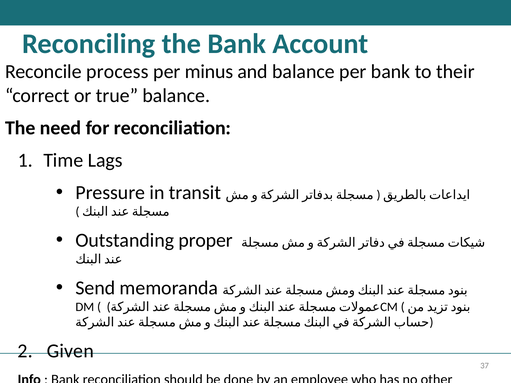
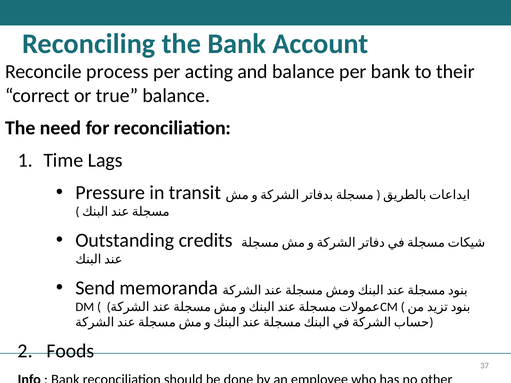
minus: minus -> acting
proper: proper -> credits
Given: Given -> Foods
